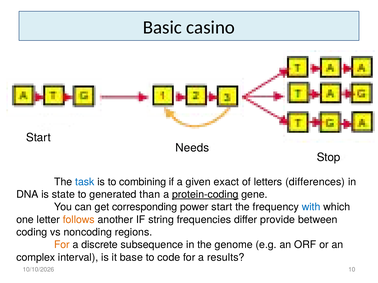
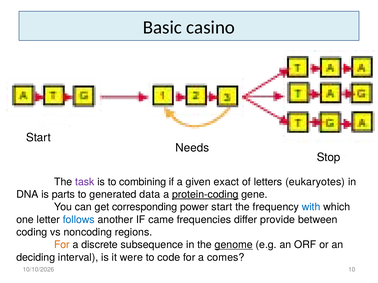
task colour: blue -> purple
differences: differences -> eukaryotes
state: state -> parts
than: than -> data
follows colour: orange -> blue
string: string -> came
genome underline: none -> present
complex: complex -> deciding
base: base -> were
results: results -> comes
